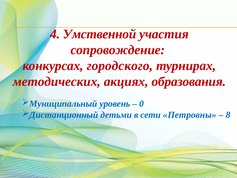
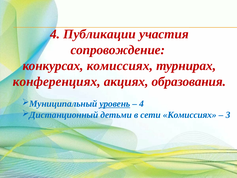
Умственной: Умственной -> Публикации
конкурсах городского: городского -> комиссиях
методических: методических -> конференциях
уровень underline: none -> present
0 at (142, 104): 0 -> 4
сети Петровны: Петровны -> Комиссиях
8: 8 -> 3
